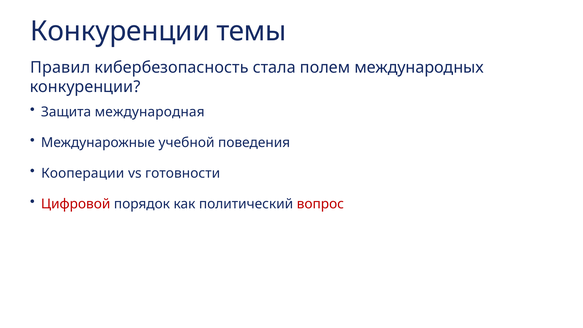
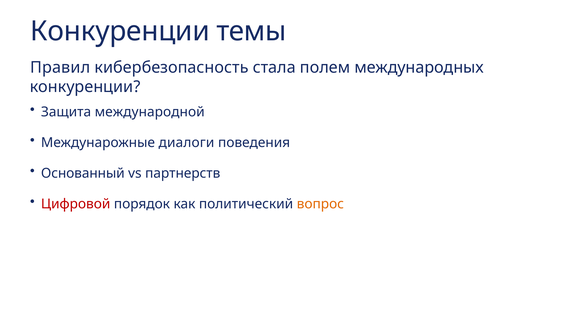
международная: международная -> международной
учебной: учебной -> диалоги
Кооперации: Кооперации -> Основанный
готовности: готовности -> партнерств
вопрос colour: red -> orange
